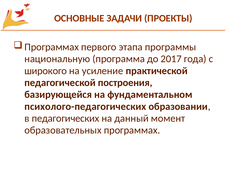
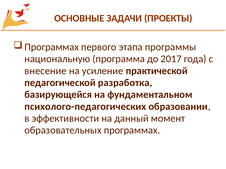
широкого: широкого -> внесение
построения: построения -> разработка
педагогических: педагогических -> эффективности
